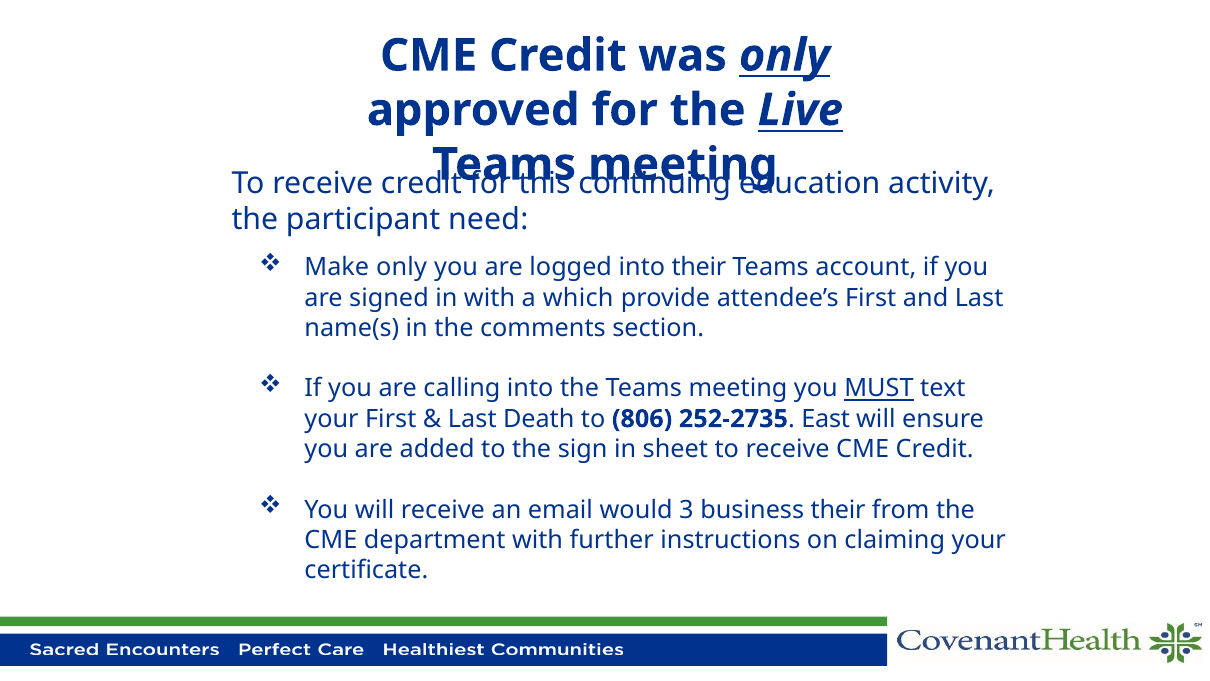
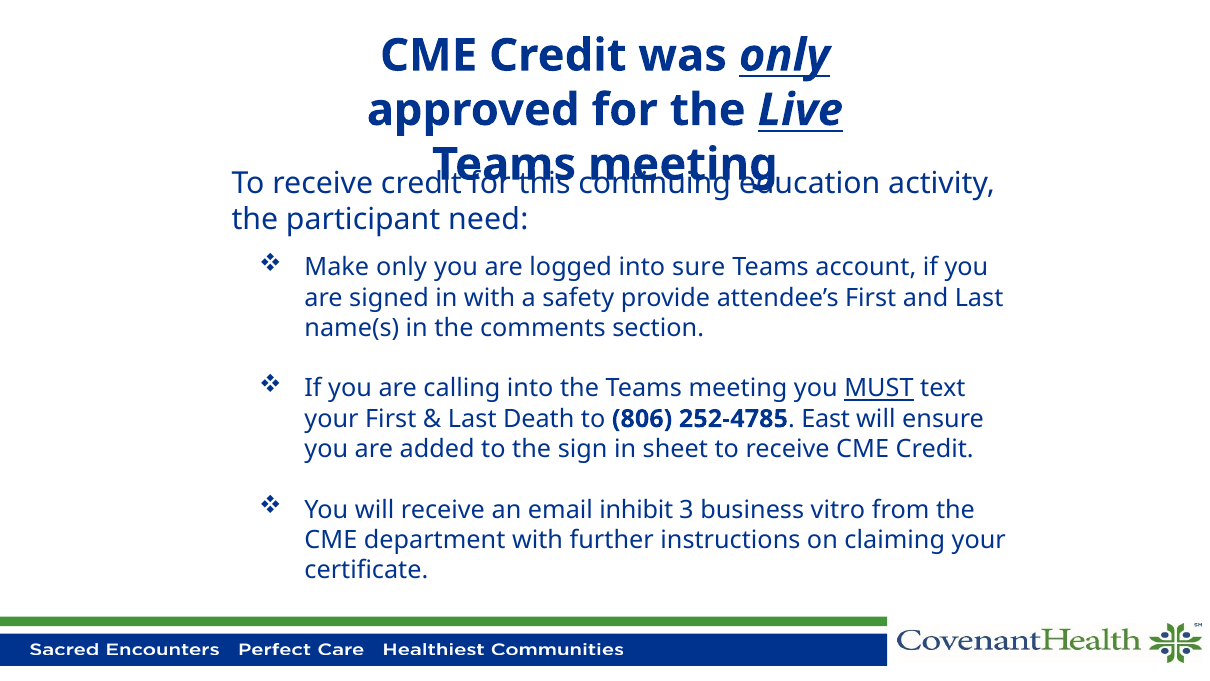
into their: their -> sure
which: which -> safety
252-2735: 252-2735 -> 252-4785
would: would -> inhibit
business their: their -> vitro
